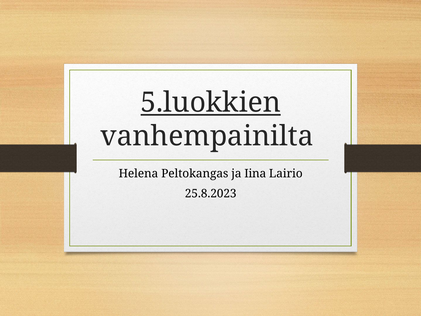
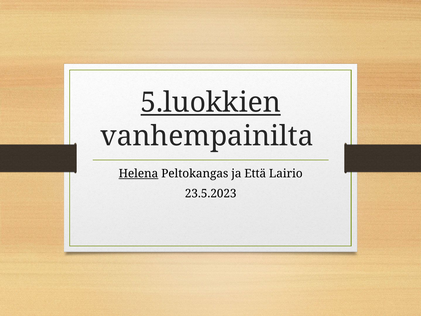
Helena underline: none -> present
Iina: Iina -> Että
25.8.2023: 25.8.2023 -> 23.5.2023
